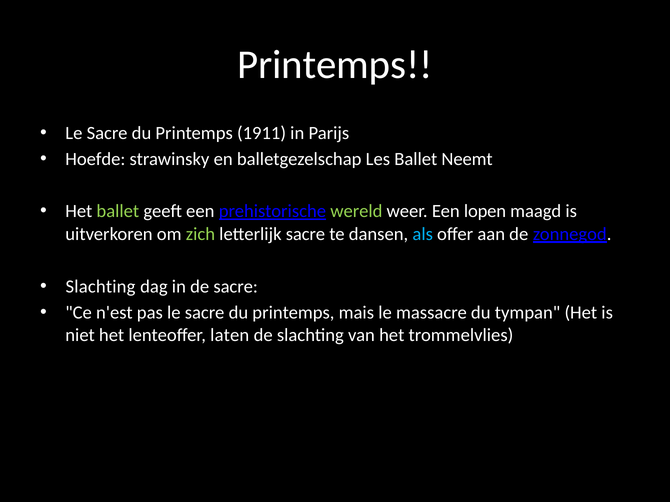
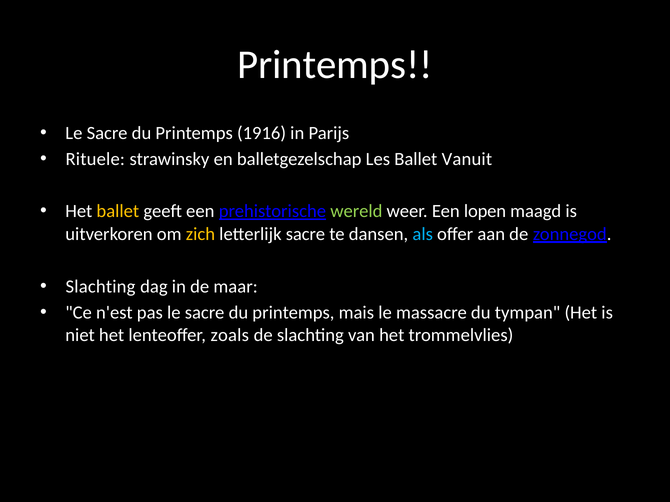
1911: 1911 -> 1916
Hoefde: Hoefde -> Rituele
Neemt: Neemt -> Vanuit
ballet at (118, 211) colour: light green -> yellow
zich colour: light green -> yellow
de sacre: sacre -> maar
laten: laten -> zoals
